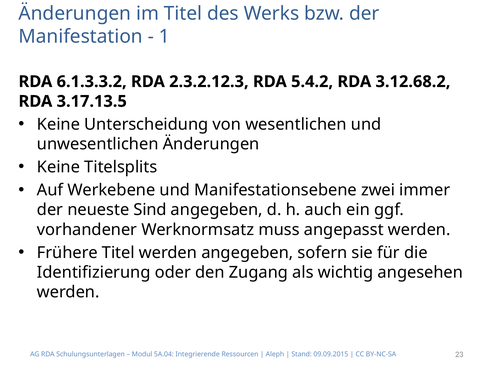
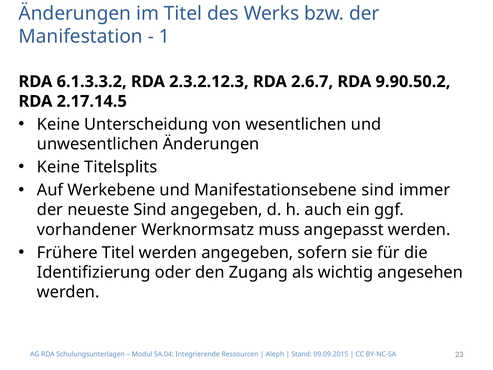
5.4.2: 5.4.2 -> 2.6.7
3.12.68.2: 3.12.68.2 -> 9.90.50.2
3.17.13.5: 3.17.13.5 -> 2.17.14.5
Manifestationsebene zwei: zwei -> sind
